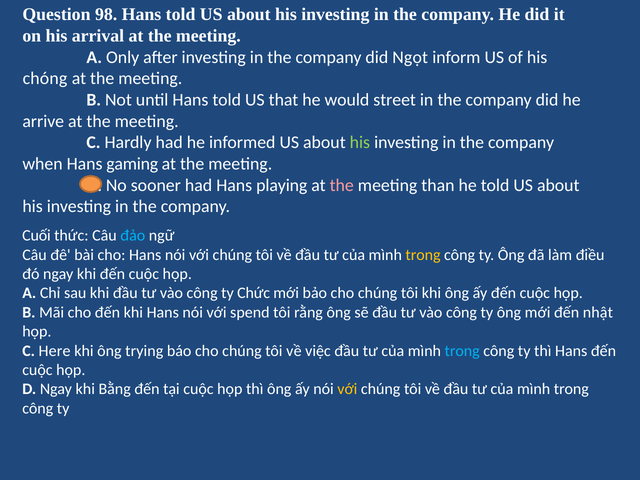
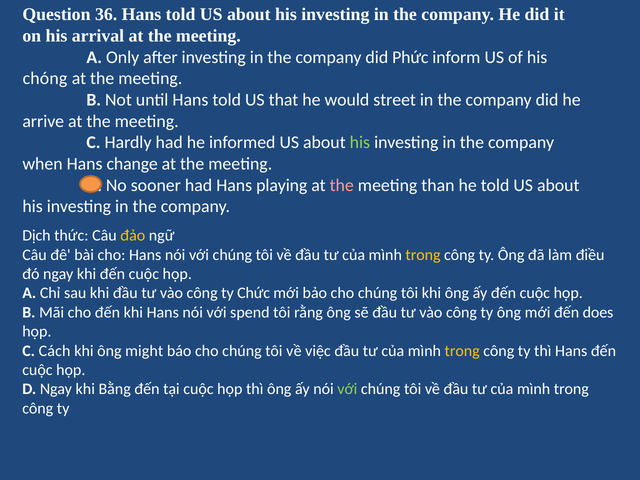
98: 98 -> 36
Ngọt: Ngọt -> Phức
gaming: gaming -> change
Cuối: Cuối -> Dịch
đảo colour: light blue -> yellow
nhật: nhật -> does
Here: Here -> Cách
trying: trying -> might
trong at (462, 351) colour: light blue -> yellow
với at (347, 389) colour: yellow -> light green
